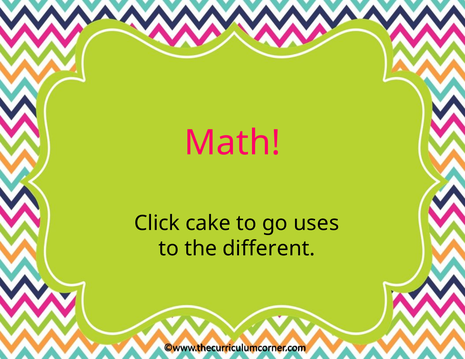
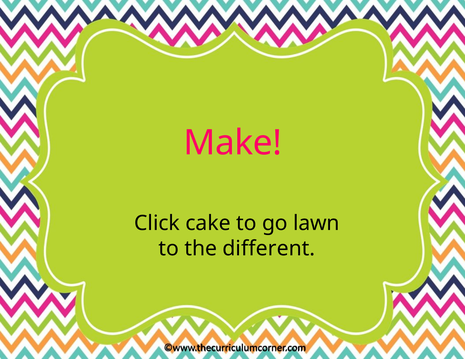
Math: Math -> Make
uses: uses -> lawn
